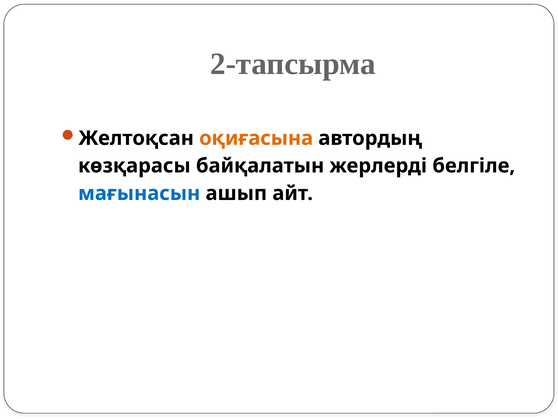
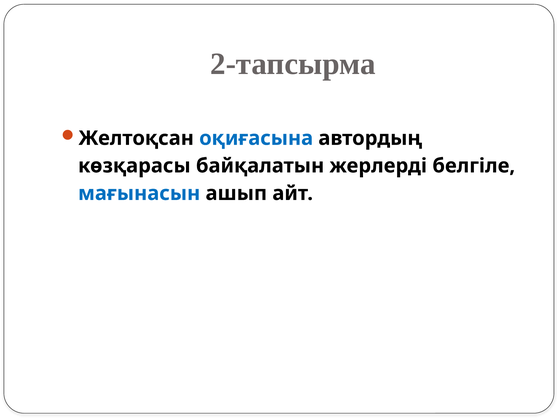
оқиғасына colour: orange -> blue
